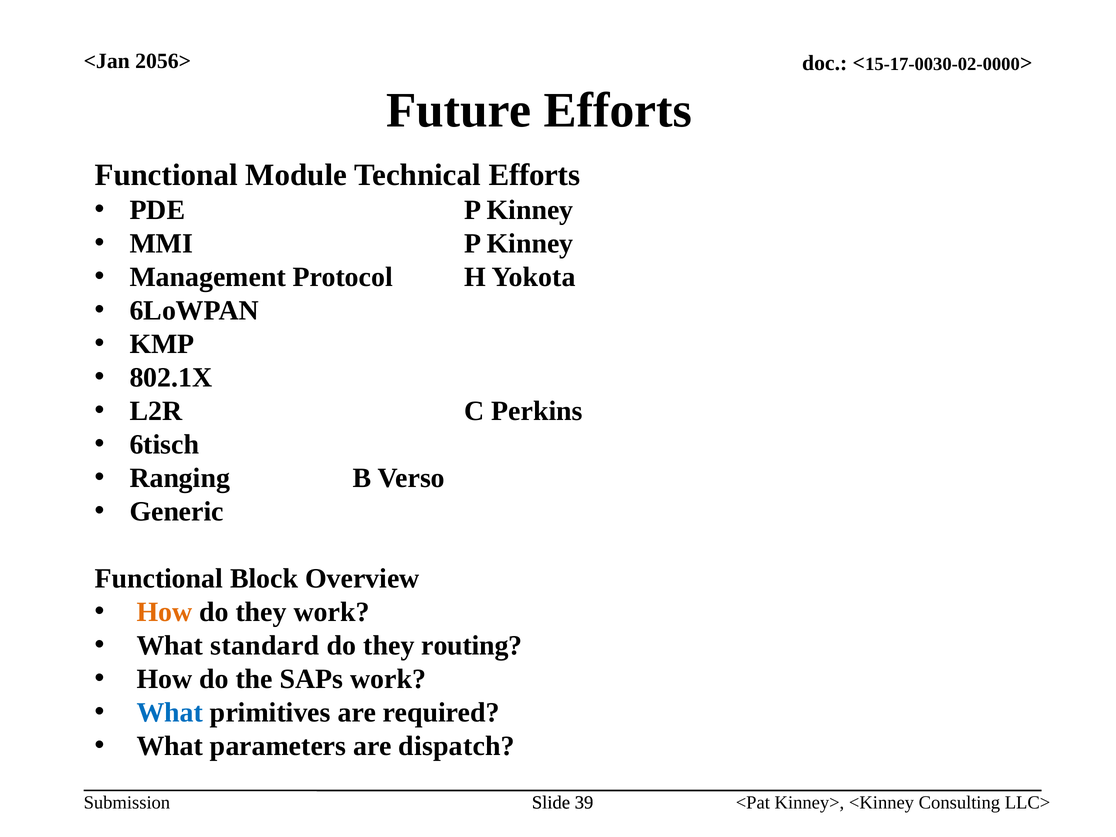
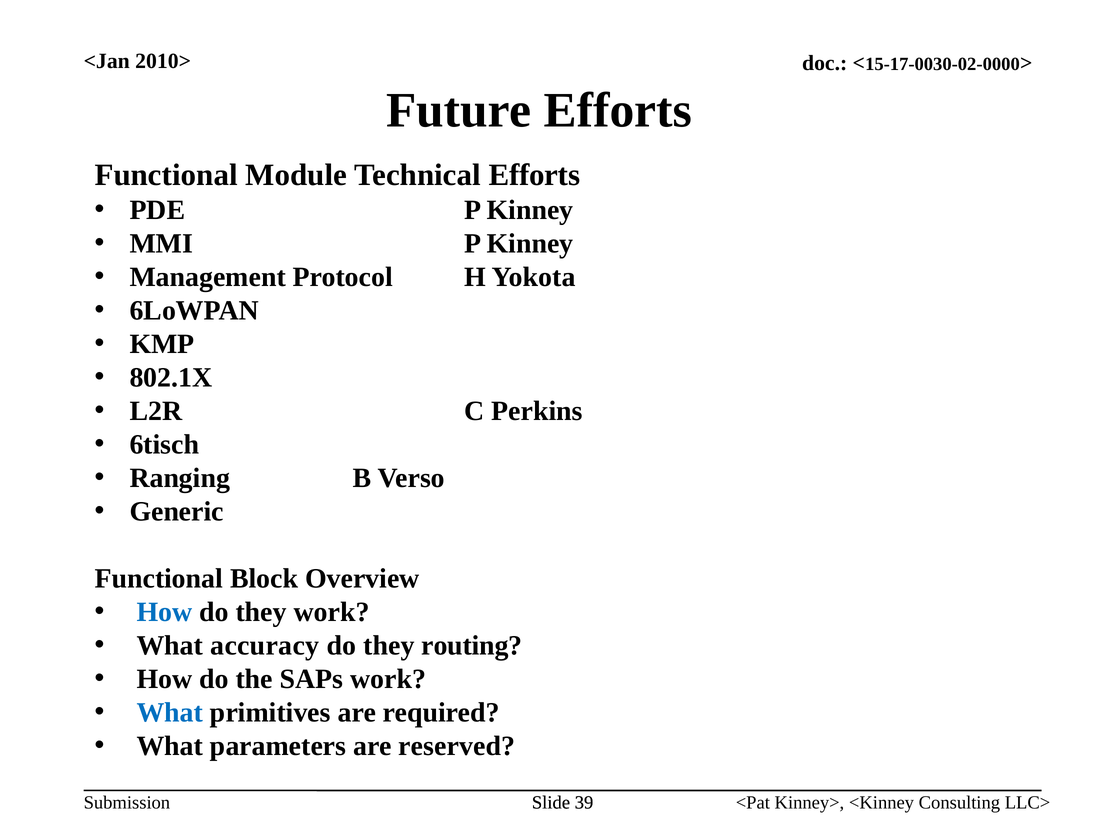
2056>: 2056> -> 2010>
How at (164, 612) colour: orange -> blue
standard: standard -> accuracy
dispatch: dispatch -> reserved
